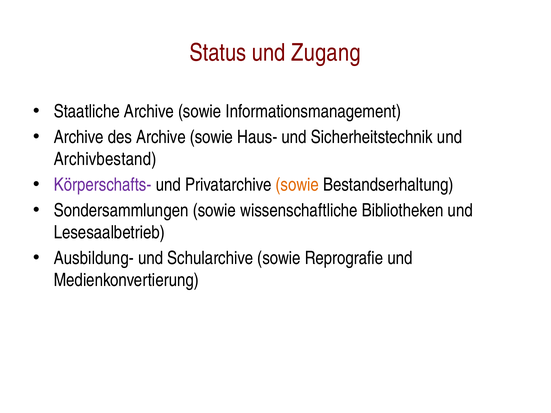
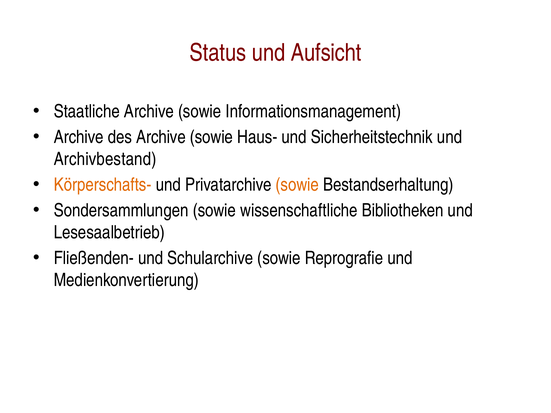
Zugang: Zugang -> Aufsicht
Körperschafts- colour: purple -> orange
Ausbildung-: Ausbildung- -> Fließenden-
